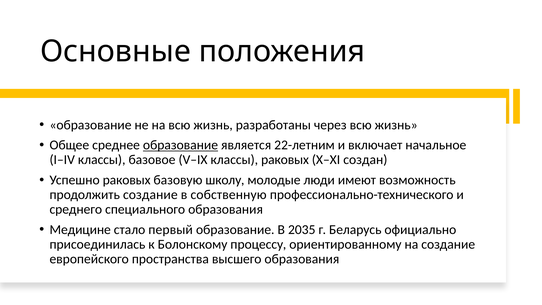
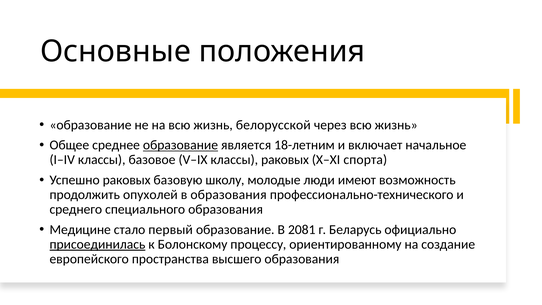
разработаны: разработаны -> белорусской
22-летним: 22-летним -> 18-летним
создан: создан -> спорта
продолжить создание: создание -> опухолей
в собственную: собственную -> образования
2035: 2035 -> 2081
присоединилась underline: none -> present
